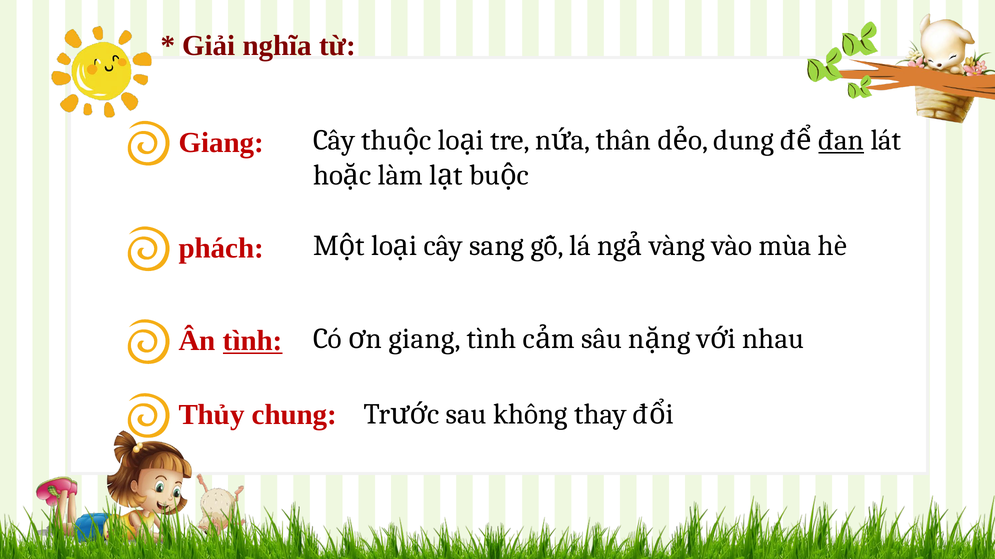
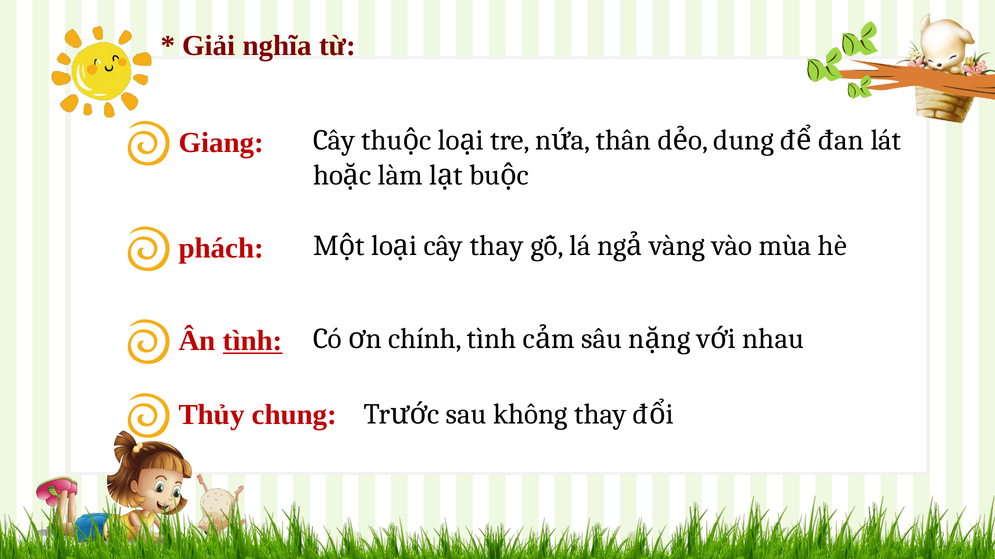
đan underline: present -> none
cây sang: sang -> thay
giang at (425, 339): giang -> chính
